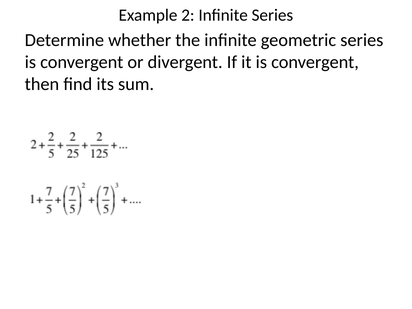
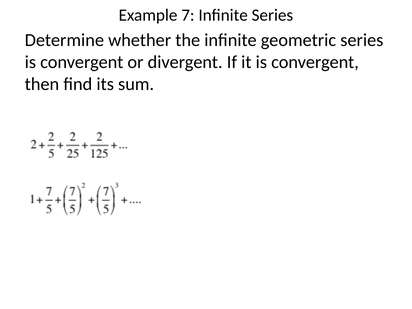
2: 2 -> 7
